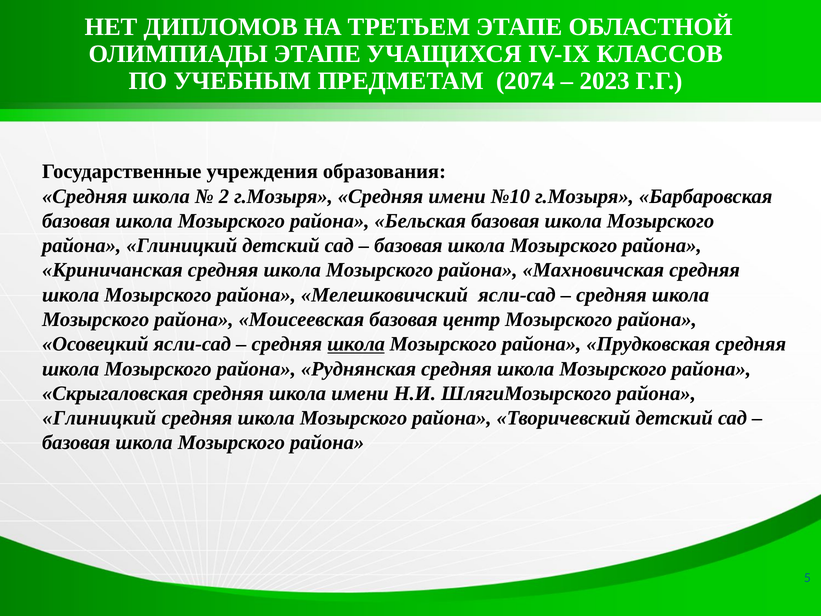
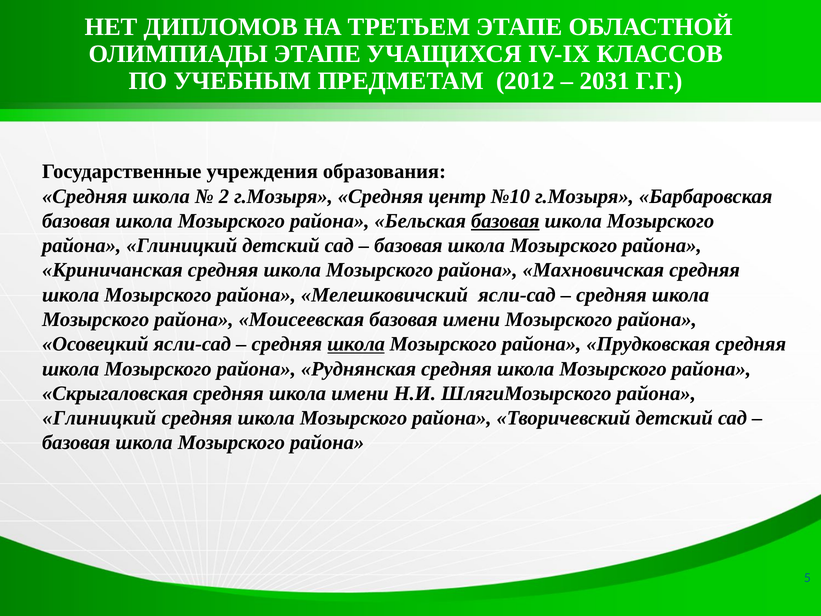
2074: 2074 -> 2012
2023: 2023 -> 2031
Средняя имени: имени -> центр
базовая at (505, 221) underline: none -> present
базовая центр: центр -> имени
